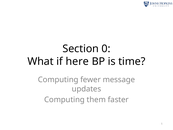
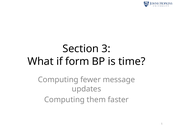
0: 0 -> 3
here: here -> form
